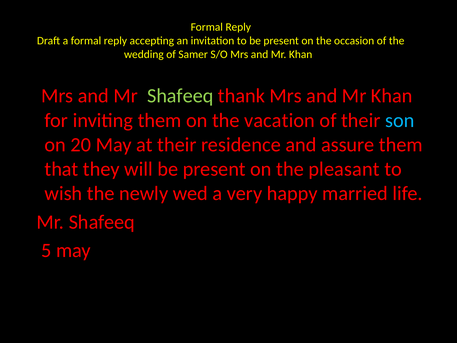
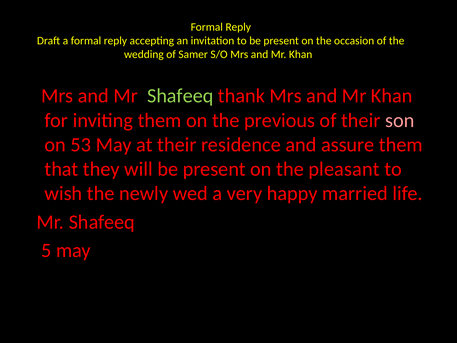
vacation: vacation -> previous
son colour: light blue -> pink
20: 20 -> 53
